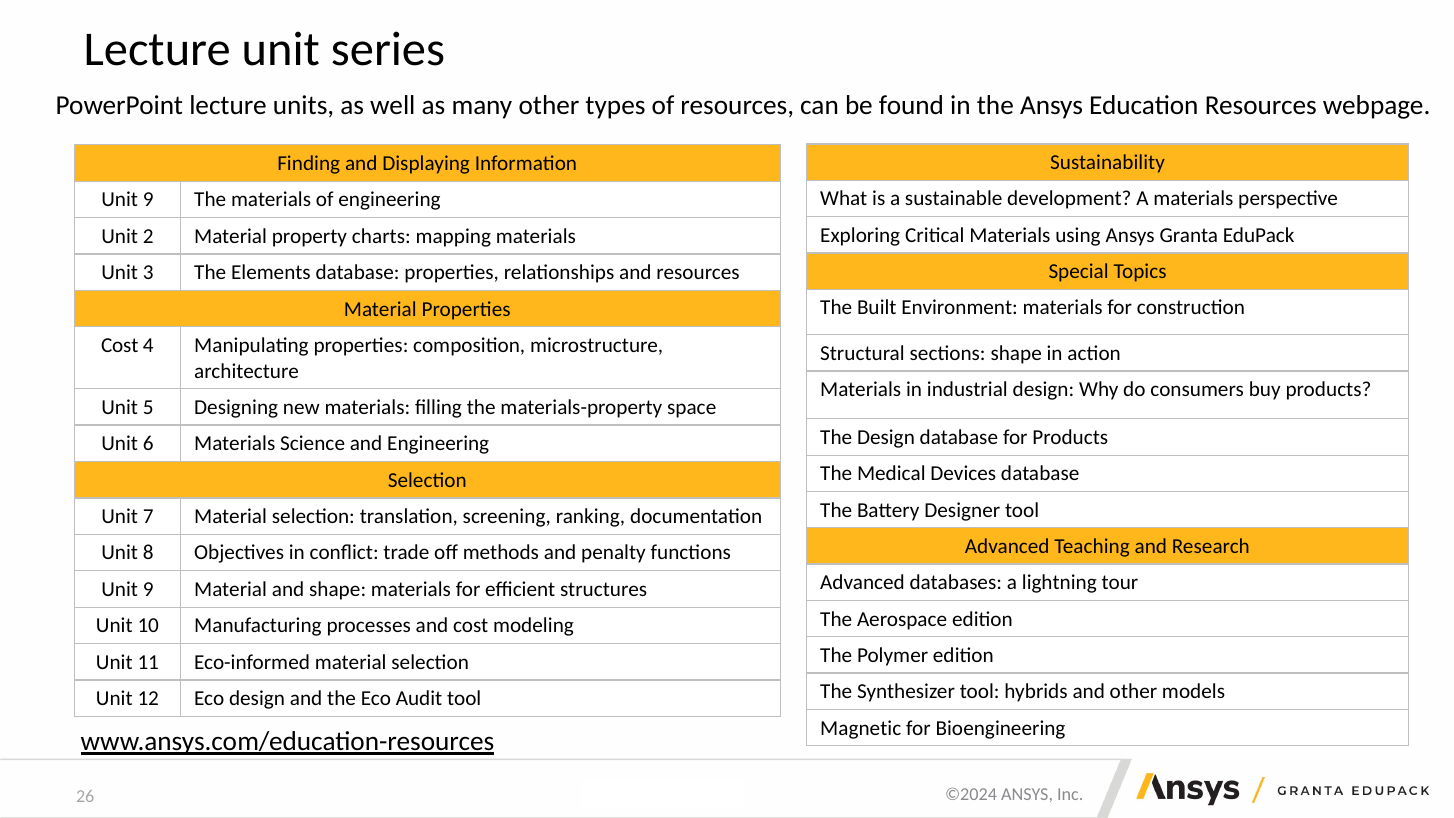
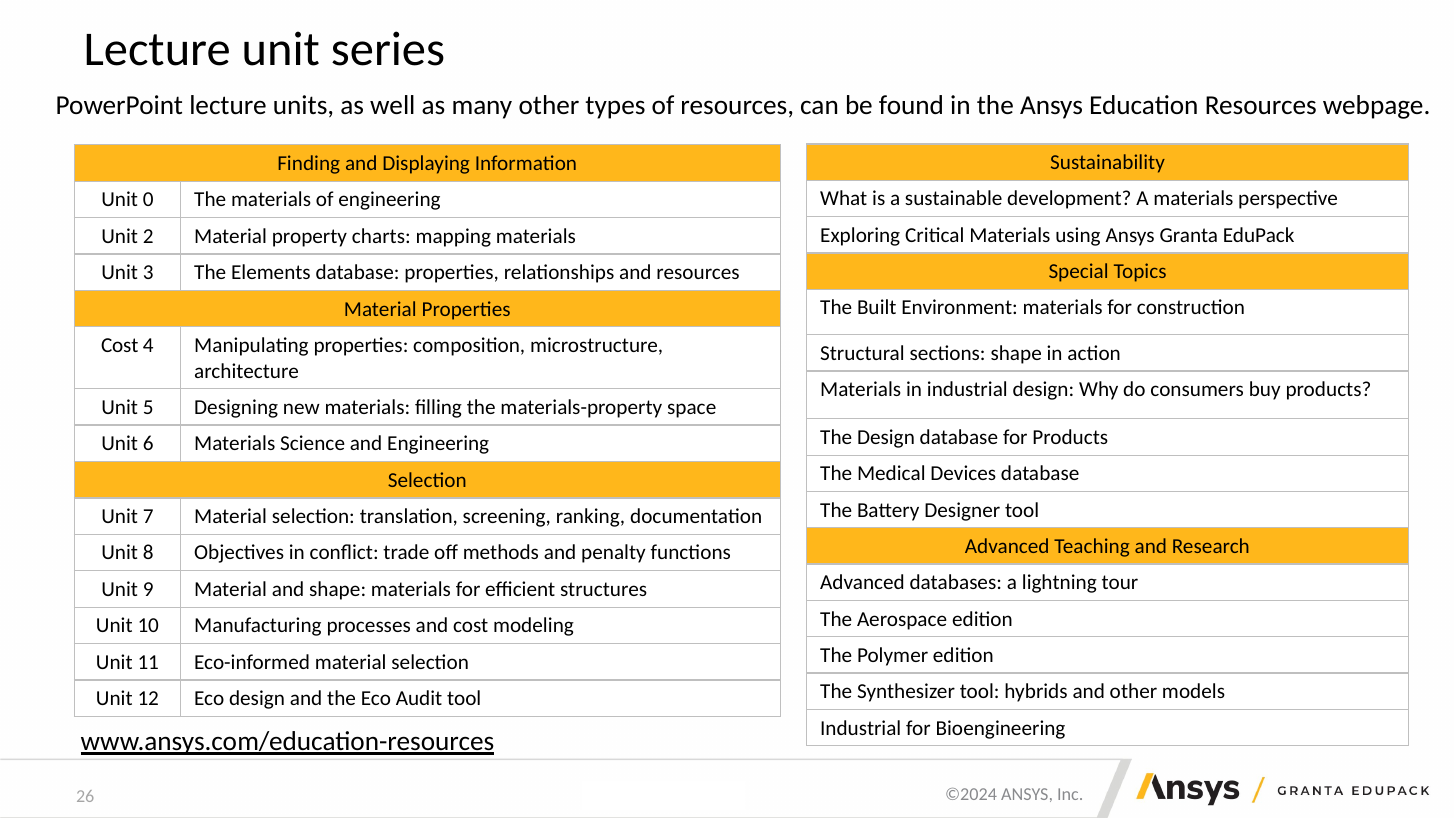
9 at (148, 200): 9 -> 0
Magnetic at (861, 728): Magnetic -> Industrial
